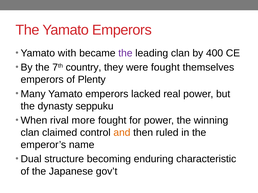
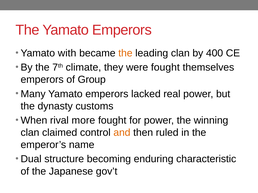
the at (125, 53) colour: purple -> orange
country: country -> climate
Plenty: Plenty -> Group
seppuku: seppuku -> customs
